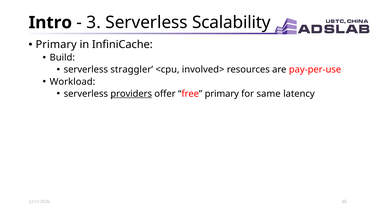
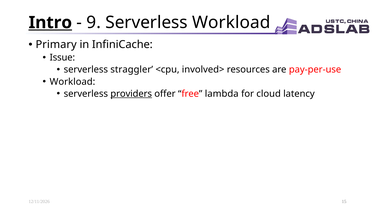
Intro underline: none -> present
3: 3 -> 9
Serverless Scalability: Scalability -> Workload
Build: Build -> Issue
free primary: primary -> lambda
same: same -> cloud
